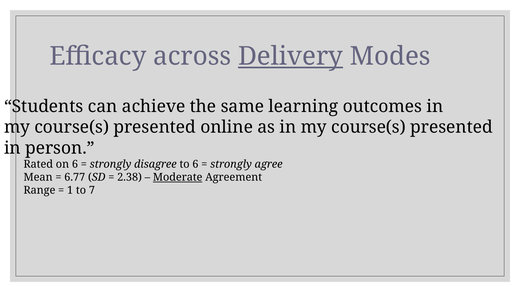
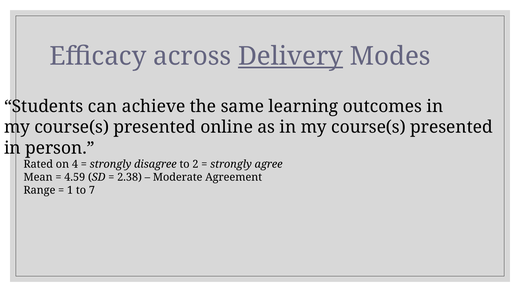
on 6: 6 -> 4
to 6: 6 -> 2
6.77: 6.77 -> 4.59
Moderate underline: present -> none
